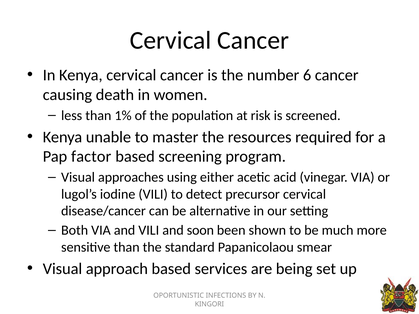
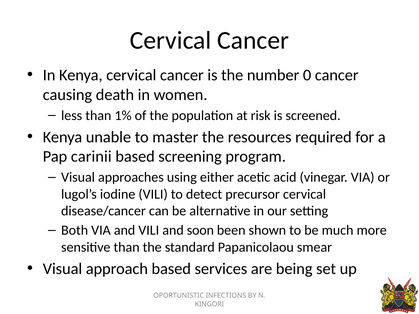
6: 6 -> 0
factor: factor -> carinii
